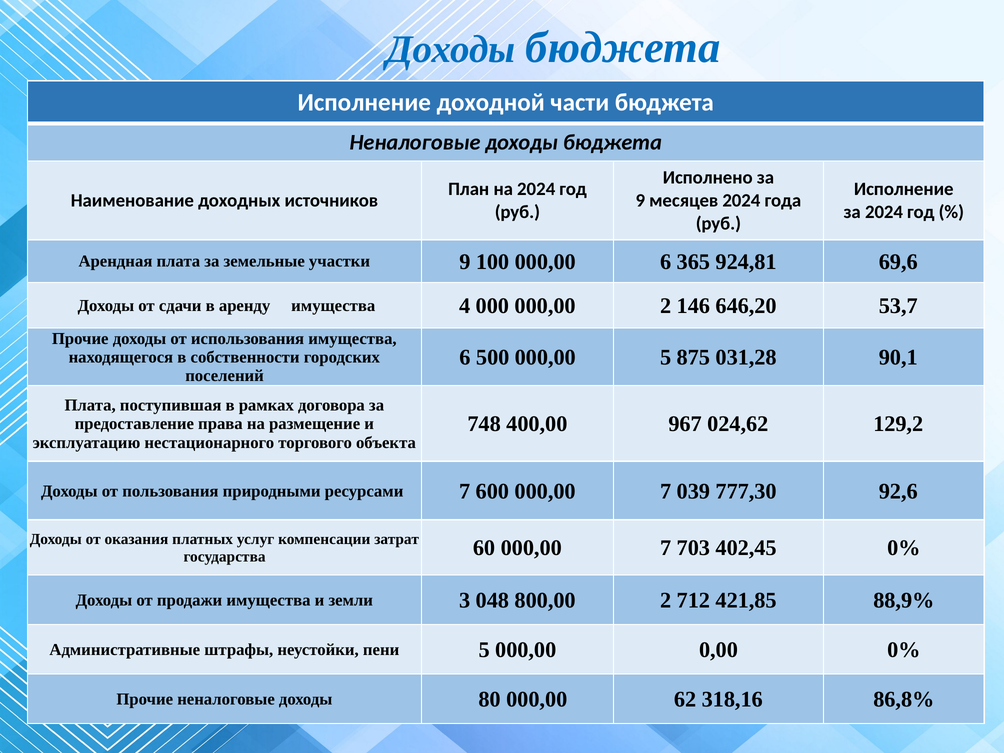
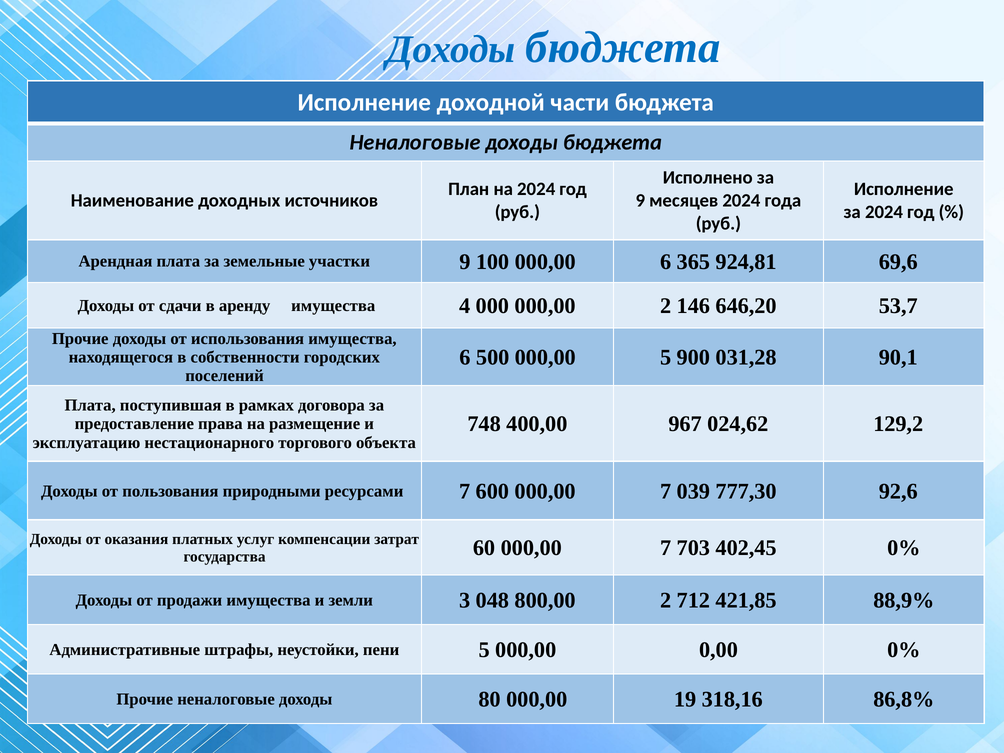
875: 875 -> 900
62: 62 -> 19
